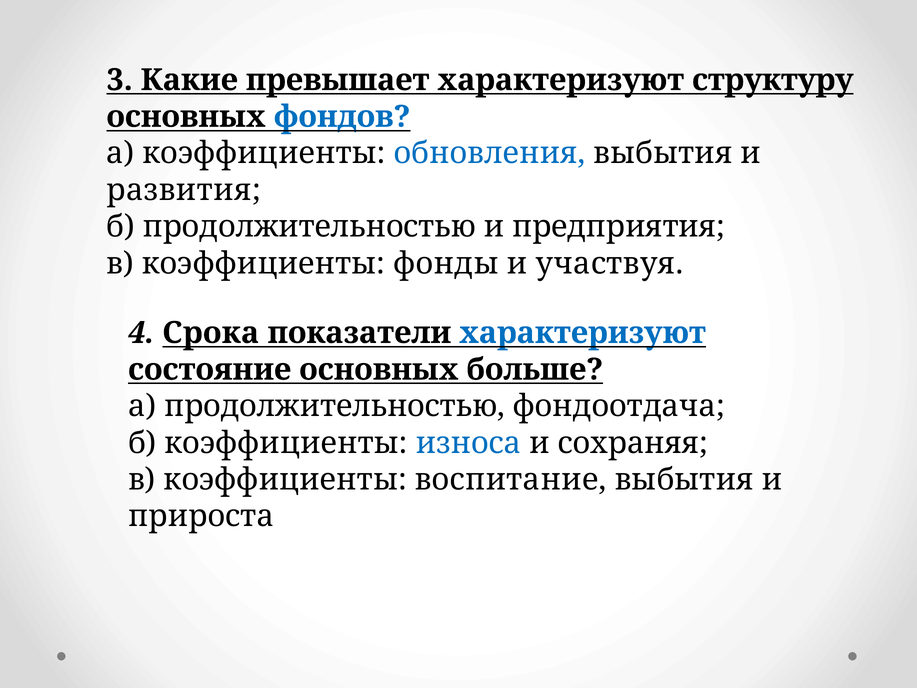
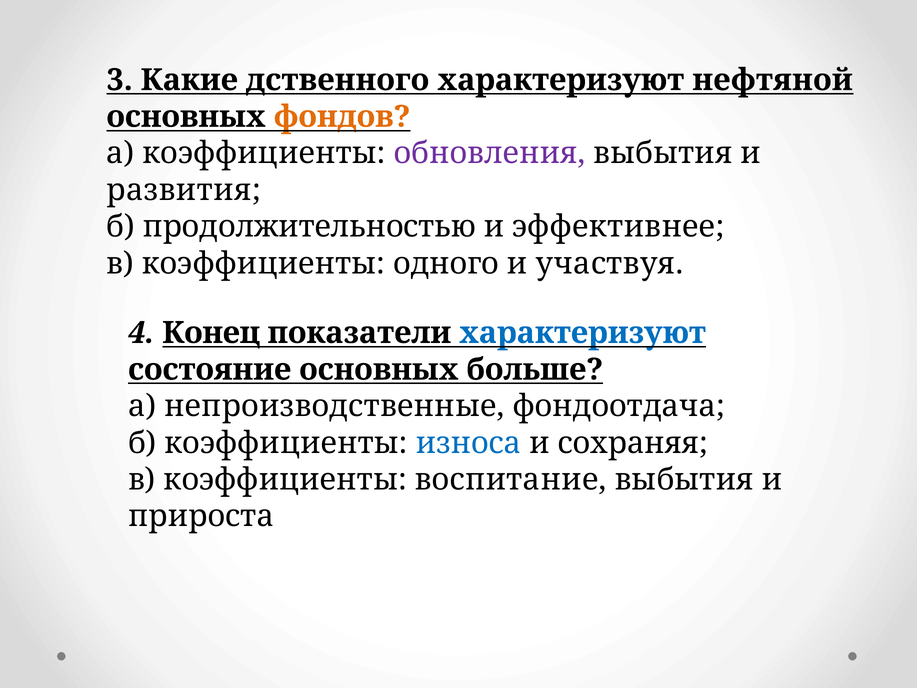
превышает: превышает -> дственного
структуру: структуру -> нефтяной
фондов colour: blue -> orange
обновления colour: blue -> purple
предприятия: предприятия -> эффективнее
фонды: фонды -> одного
Срока: Срока -> Конец
а продолжительностью: продолжительностью -> непроизводственные
